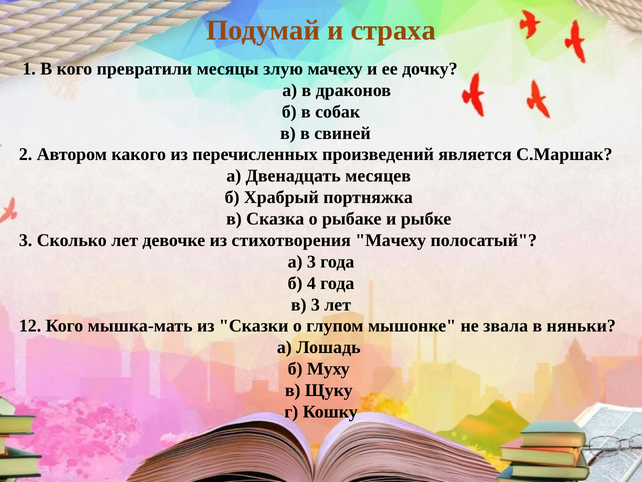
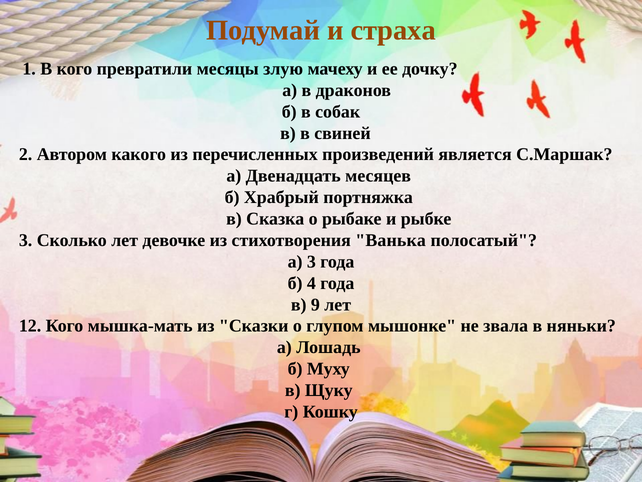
стихотворения Мачеху: Мачеху -> Ванька
в 3: 3 -> 9
